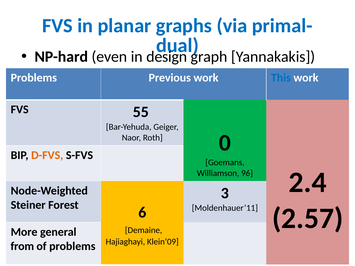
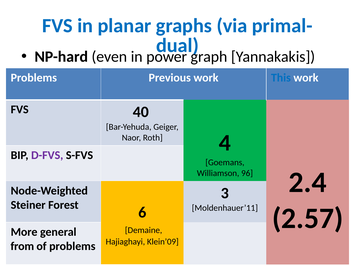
design: design -> power
55: 55 -> 40
0: 0 -> 4
D-FVS colour: orange -> purple
